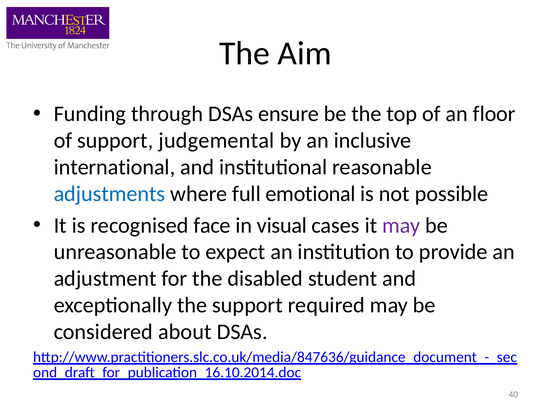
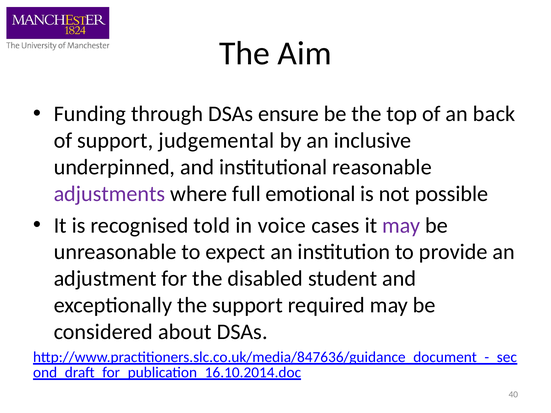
floor: floor -> back
international: international -> underpinned
adjustments colour: blue -> purple
face: face -> told
visual: visual -> voice
